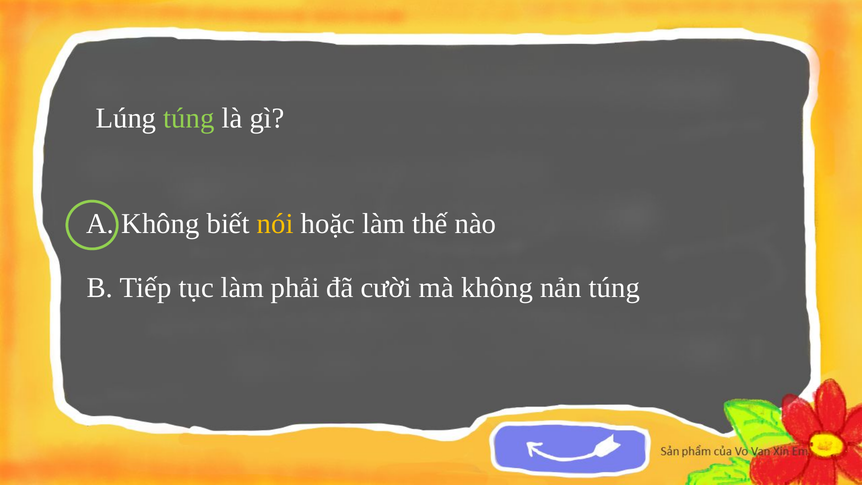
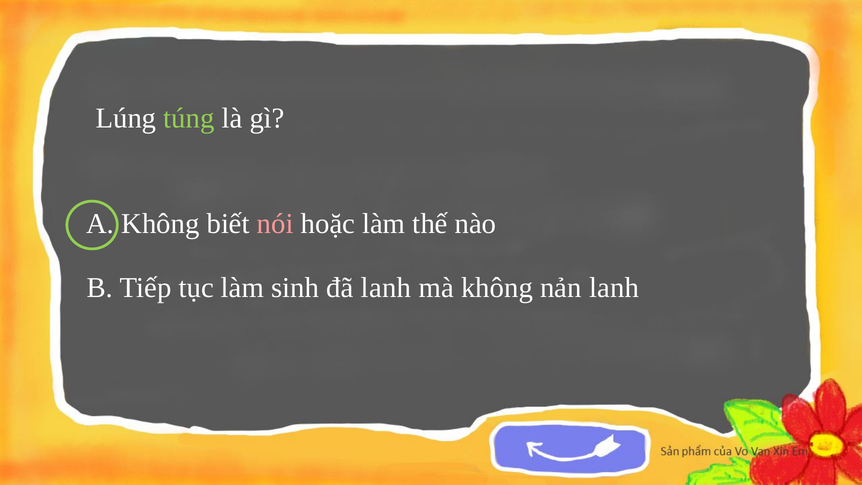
nói colour: yellow -> pink
phải: phải -> sinh
đã cười: cười -> lanh
nản túng: túng -> lanh
